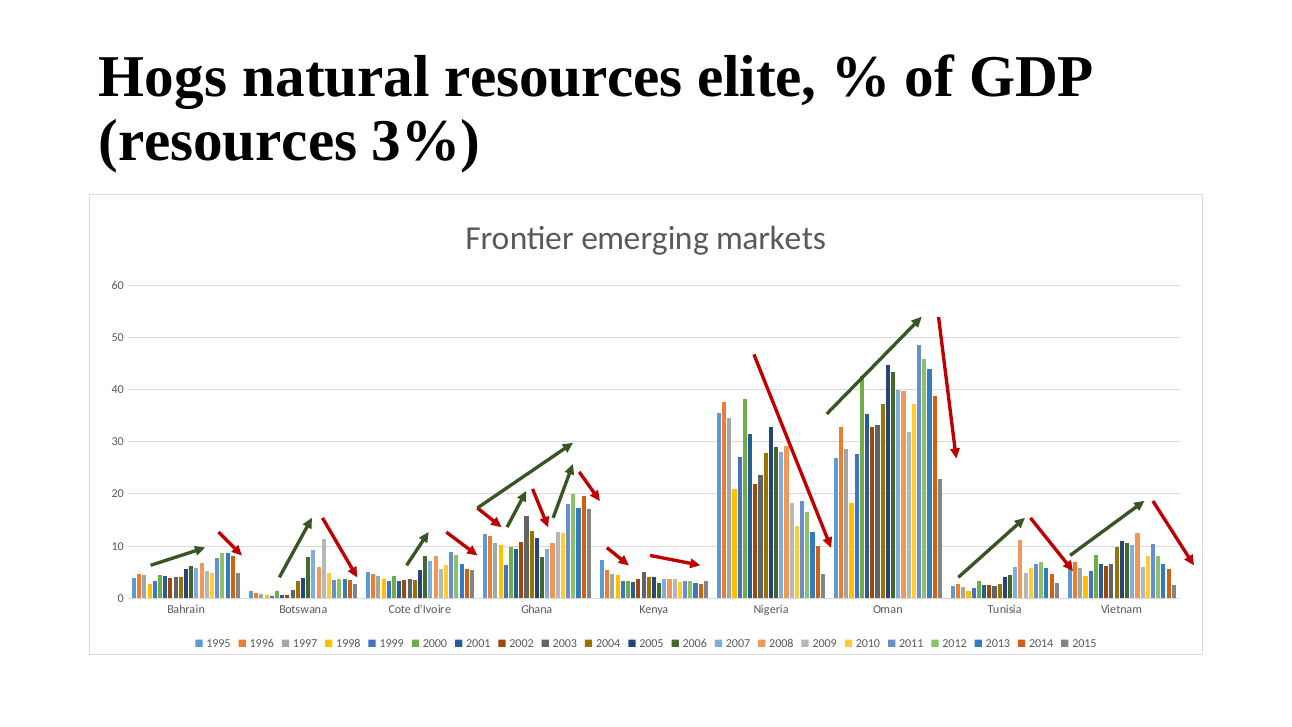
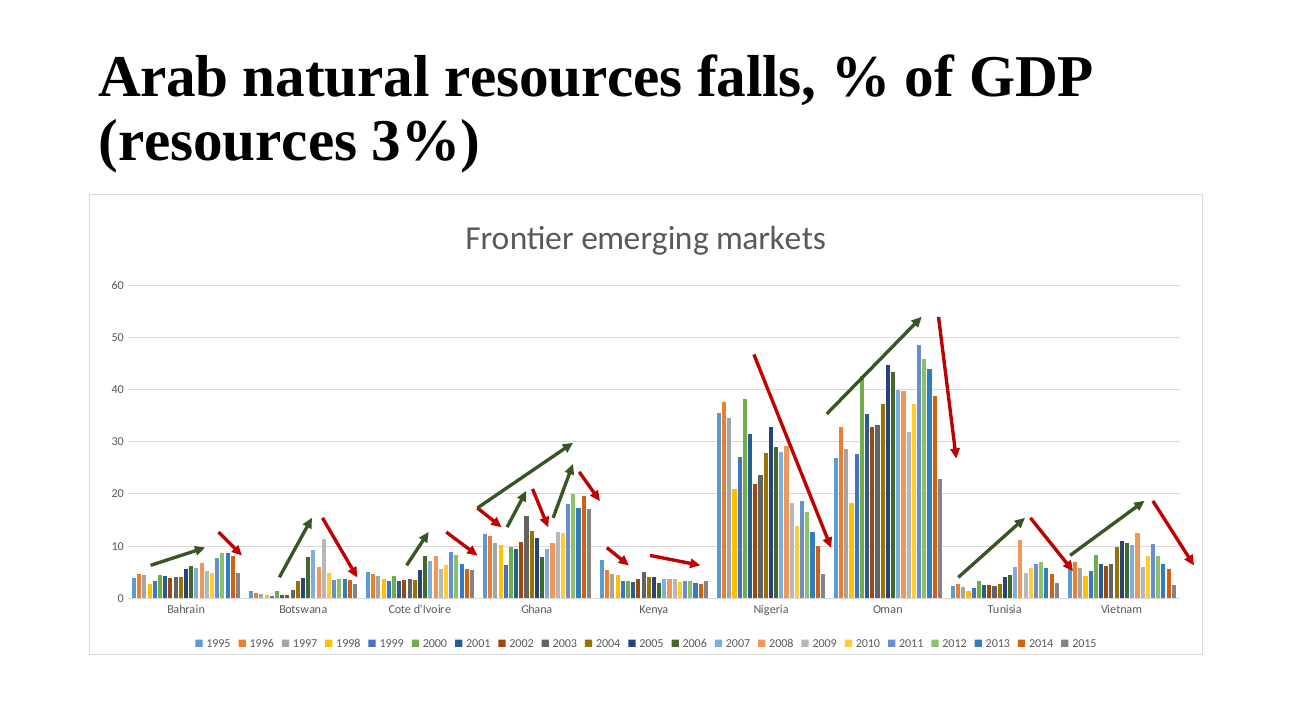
Hogs: Hogs -> Arab
elite: elite -> falls
